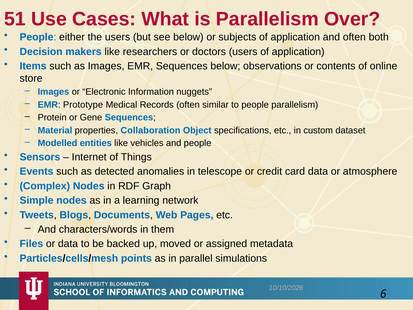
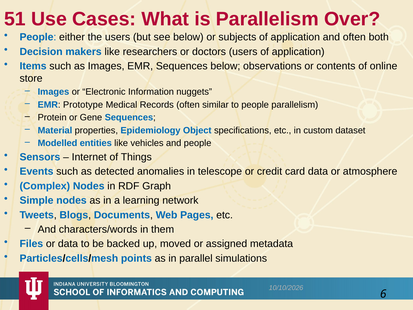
Collaboration: Collaboration -> Epidemiology
